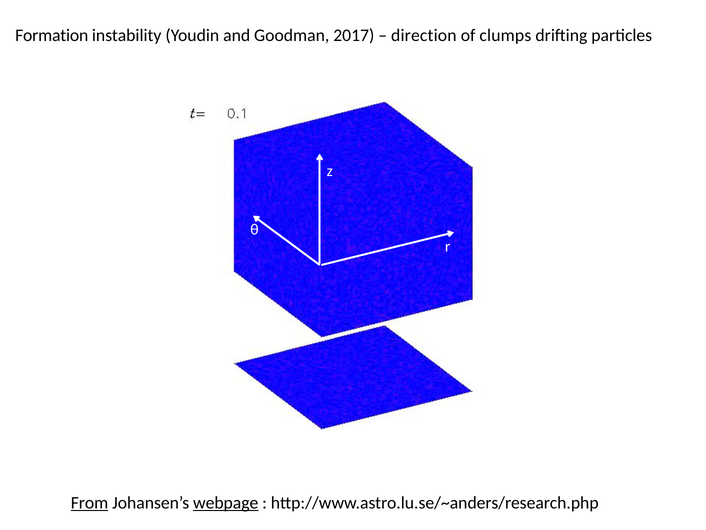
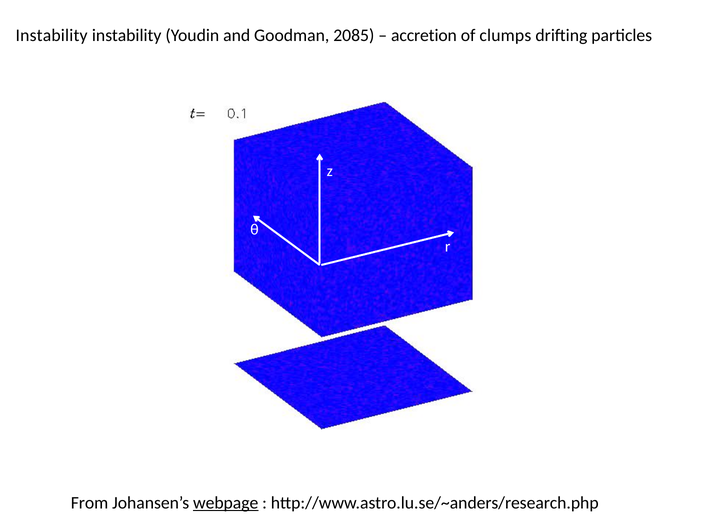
Formation at (52, 35): Formation -> Instability
2017: 2017 -> 2085
direction: direction -> accretion
From underline: present -> none
